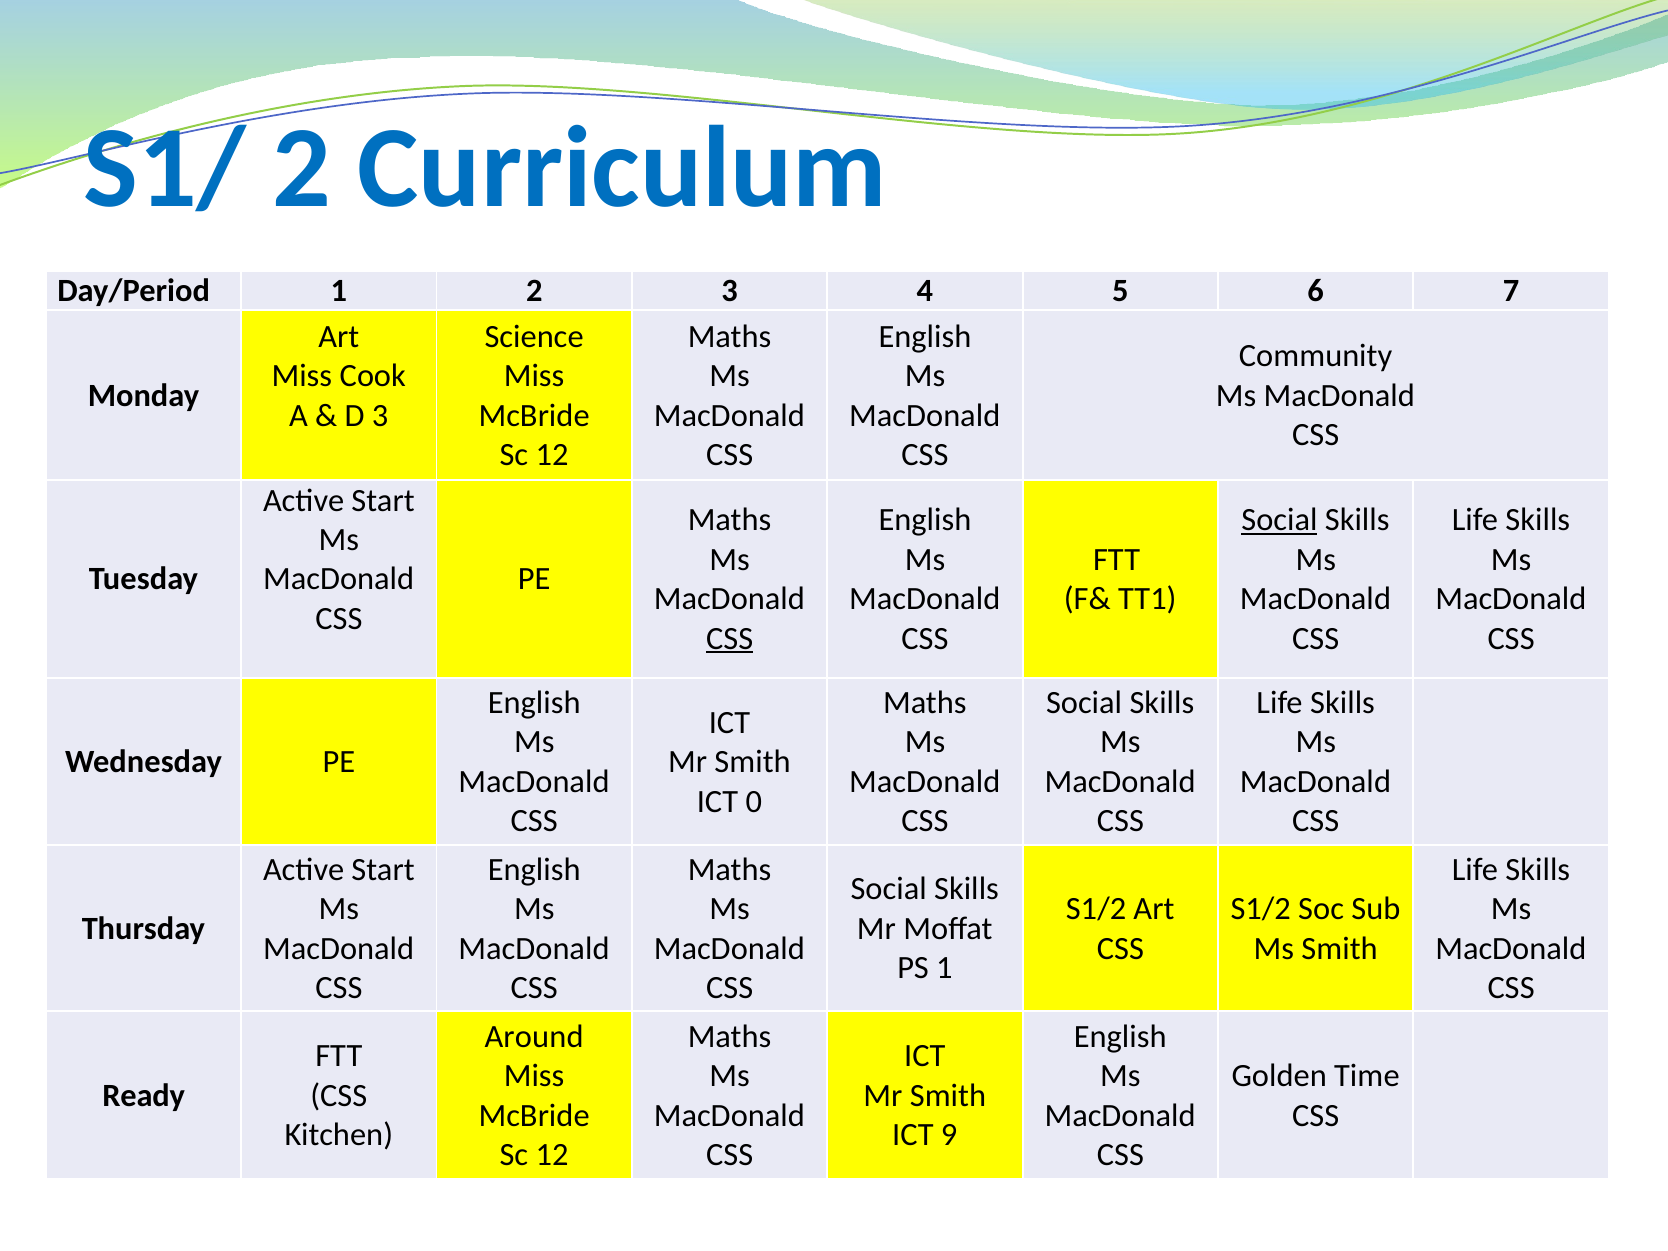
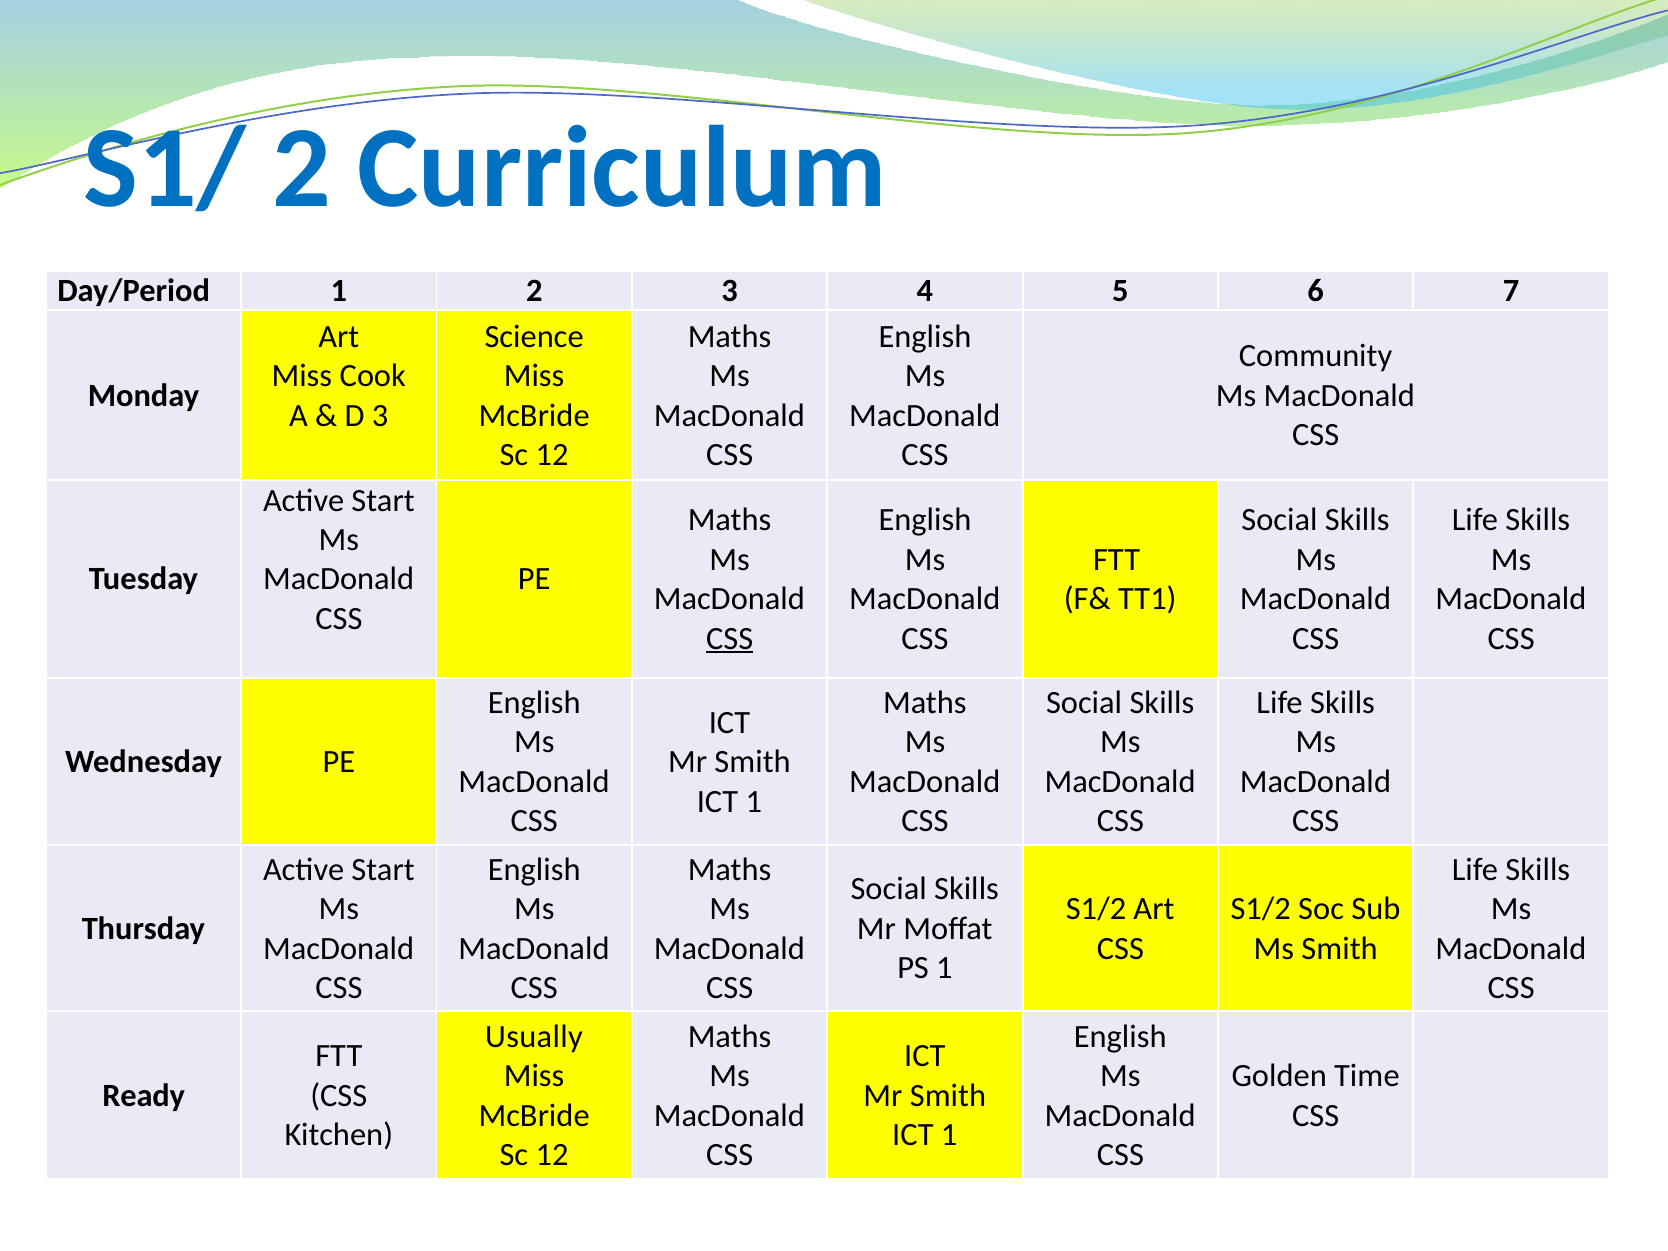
Social at (1279, 520) underline: present -> none
0 at (754, 801): 0 -> 1
Around: Around -> Usually
9 at (949, 1135): 9 -> 1
